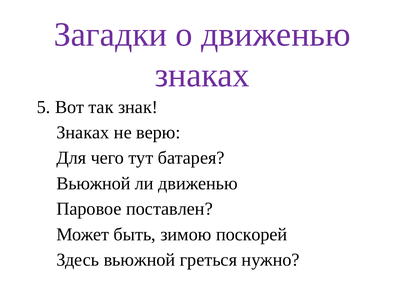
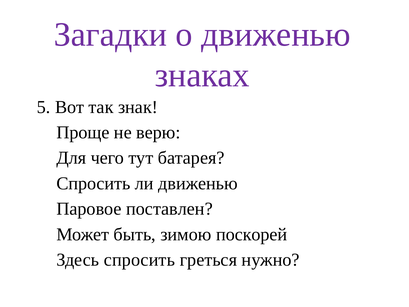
Знаках at (83, 132): Знаках -> Проще
Вьюжной at (93, 183): Вьюжной -> Спросить
Здесь вьюжной: вьюжной -> спросить
